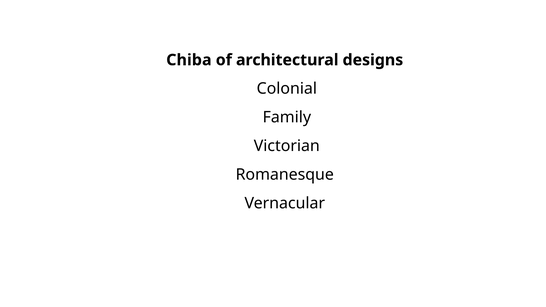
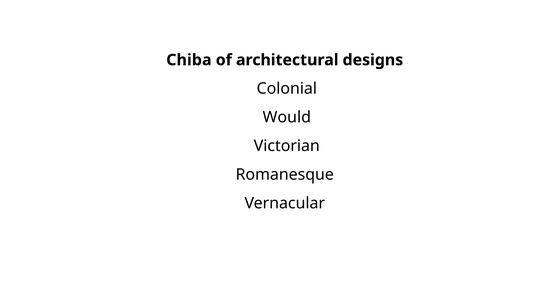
Family: Family -> Would
